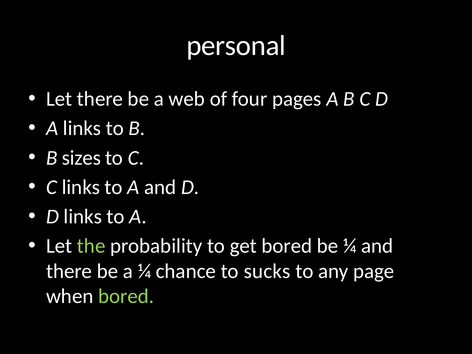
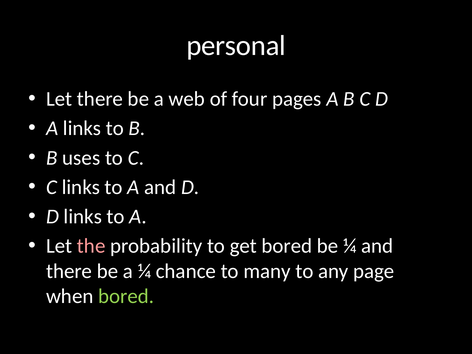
sizes: sizes -> uses
the colour: light green -> pink
sucks: sucks -> many
